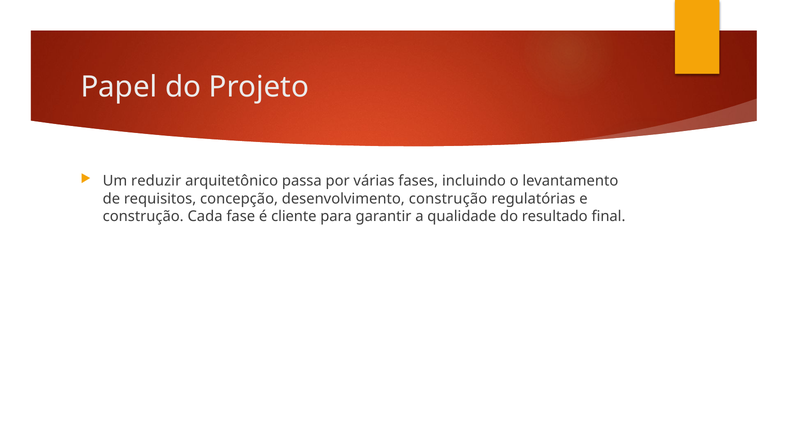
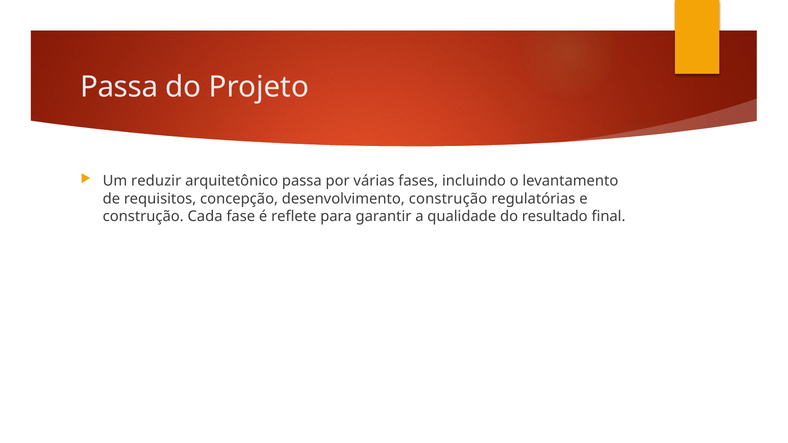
Papel at (119, 87): Papel -> Passa
cliente: cliente -> reflete
